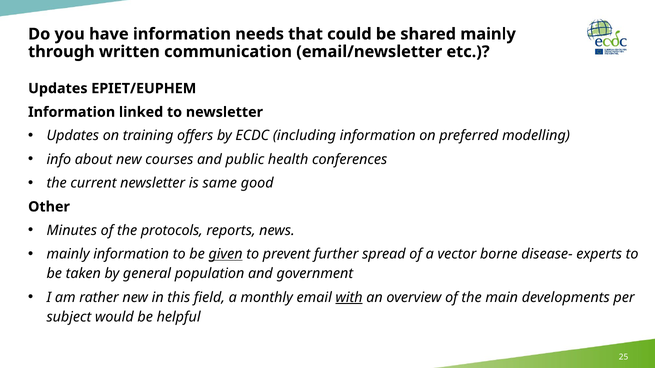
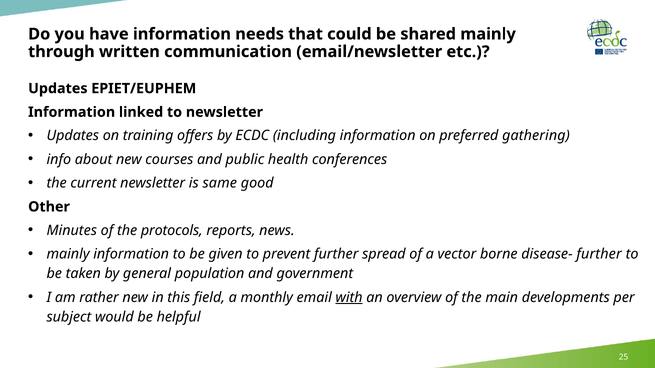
modelling: modelling -> gathering
given underline: present -> none
disease- experts: experts -> further
